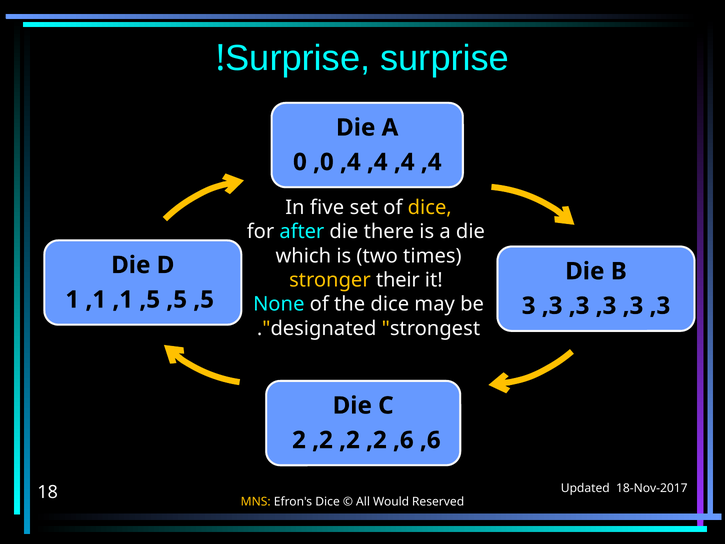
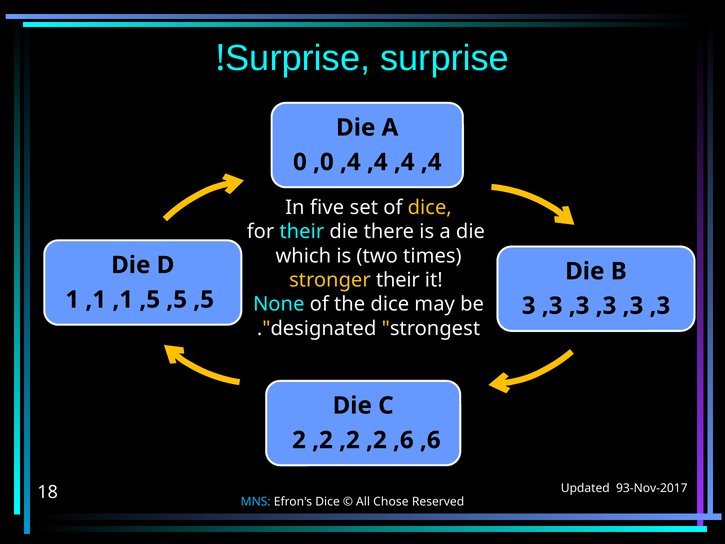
for after: after -> their
18-Nov-2017: 18-Nov-2017 -> 93-Nov-2017
MNS colour: yellow -> light blue
Would: Would -> Chose
